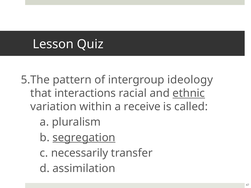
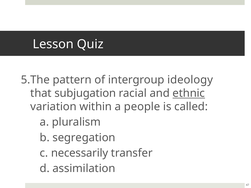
interactions: interactions -> subjugation
receive: receive -> people
segregation underline: present -> none
